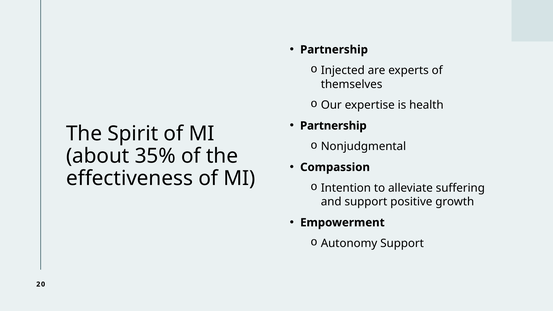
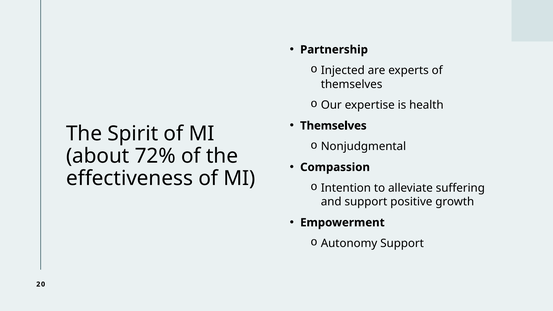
Partnership at (333, 126): Partnership -> Themselves
35%: 35% -> 72%
